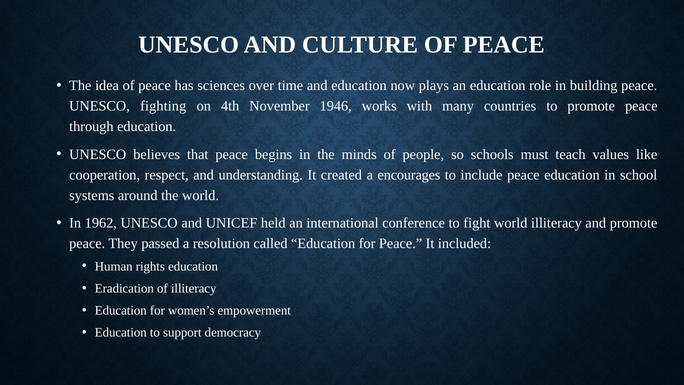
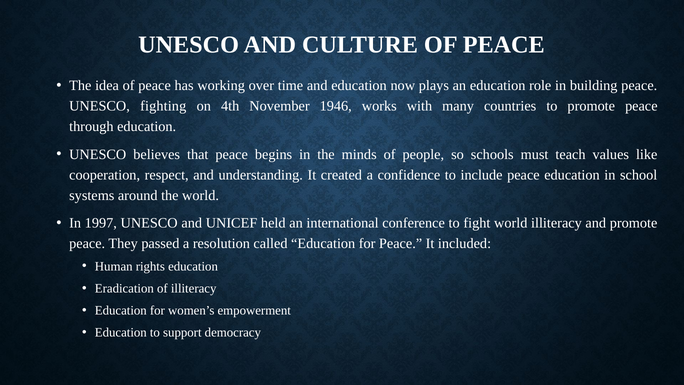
sciences: sciences -> working
encourages: encourages -> confidence
1962: 1962 -> 1997
